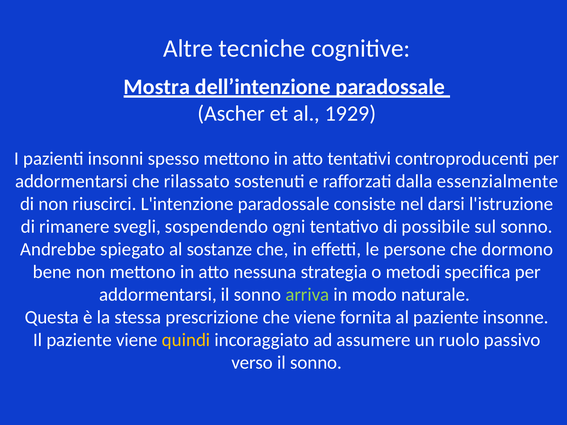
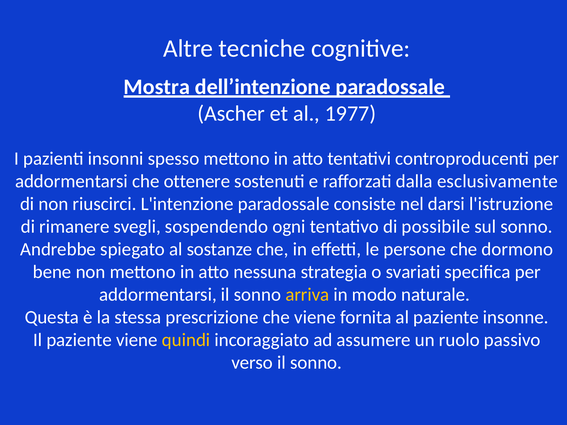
1929: 1929 -> 1977
rilassato: rilassato -> ottenere
essenzialmente: essenzialmente -> esclusivamente
metodi: metodi -> svariati
arriva colour: light green -> yellow
